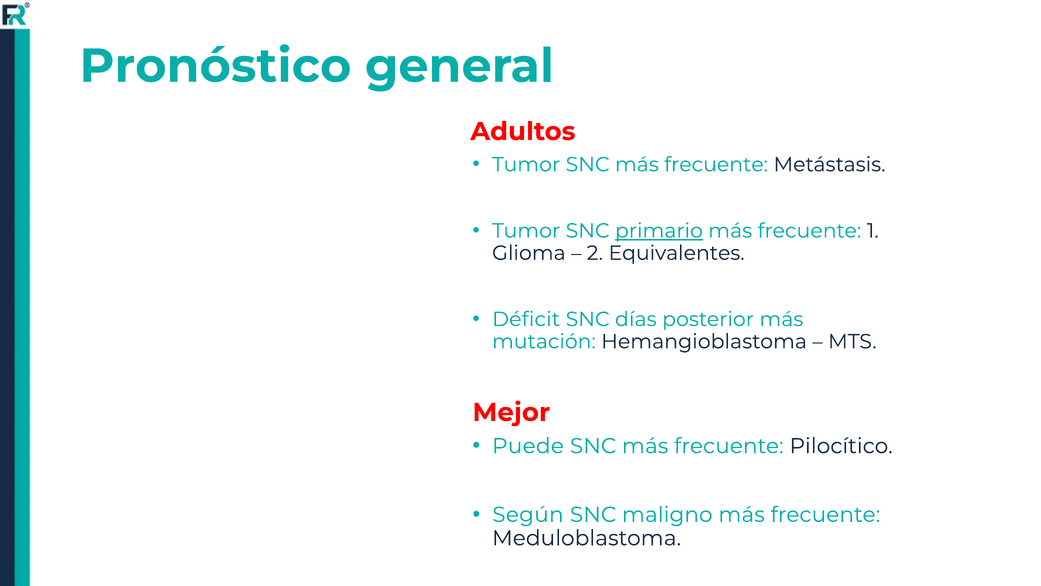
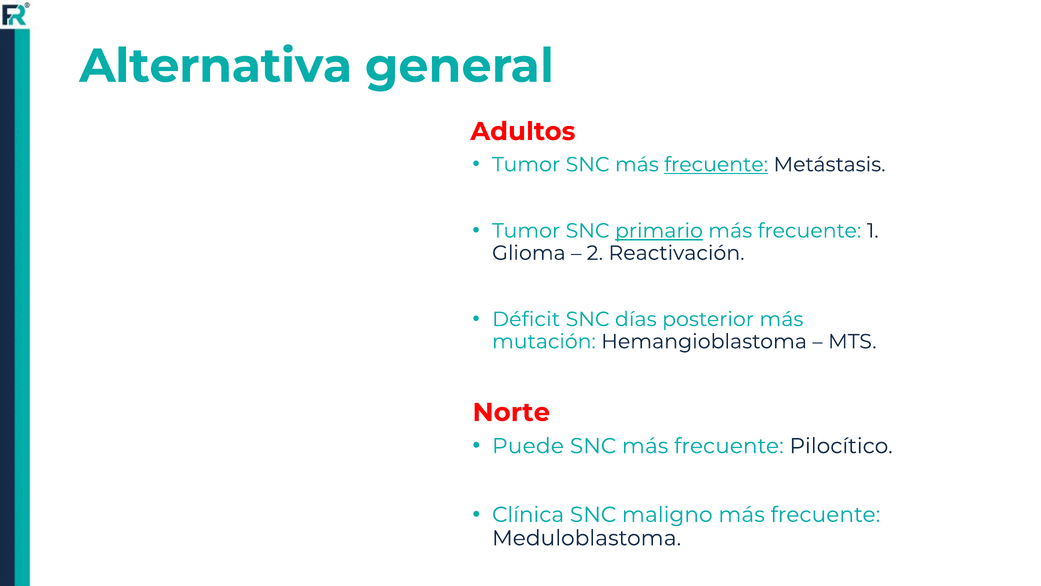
Pronóstico: Pronóstico -> Alternativa
frecuente at (716, 164) underline: none -> present
Equivalentes: Equivalentes -> Reactivación
Mejor: Mejor -> Norte
Según: Según -> Clínica
